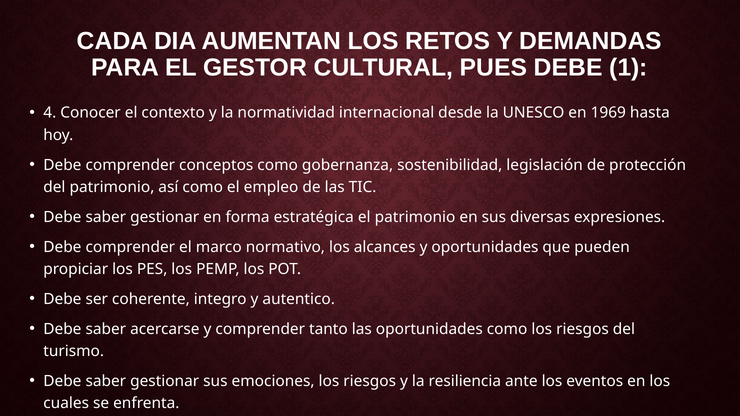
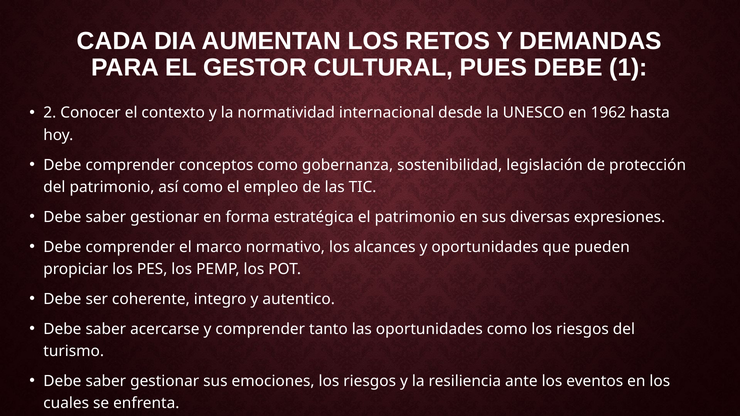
4: 4 -> 2
1969: 1969 -> 1962
